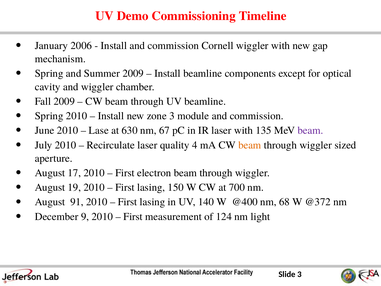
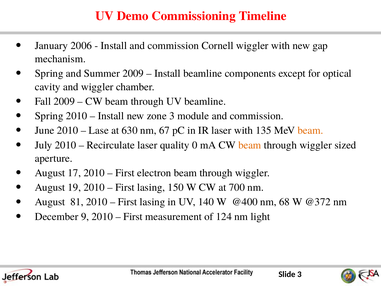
beam at (310, 130) colour: purple -> orange
4: 4 -> 0
91: 91 -> 81
